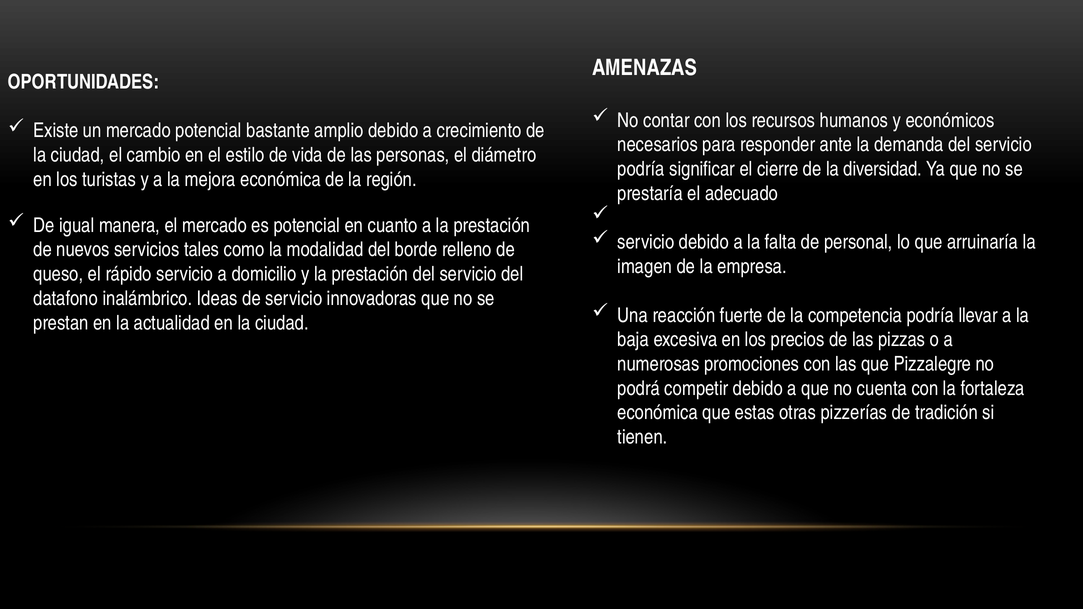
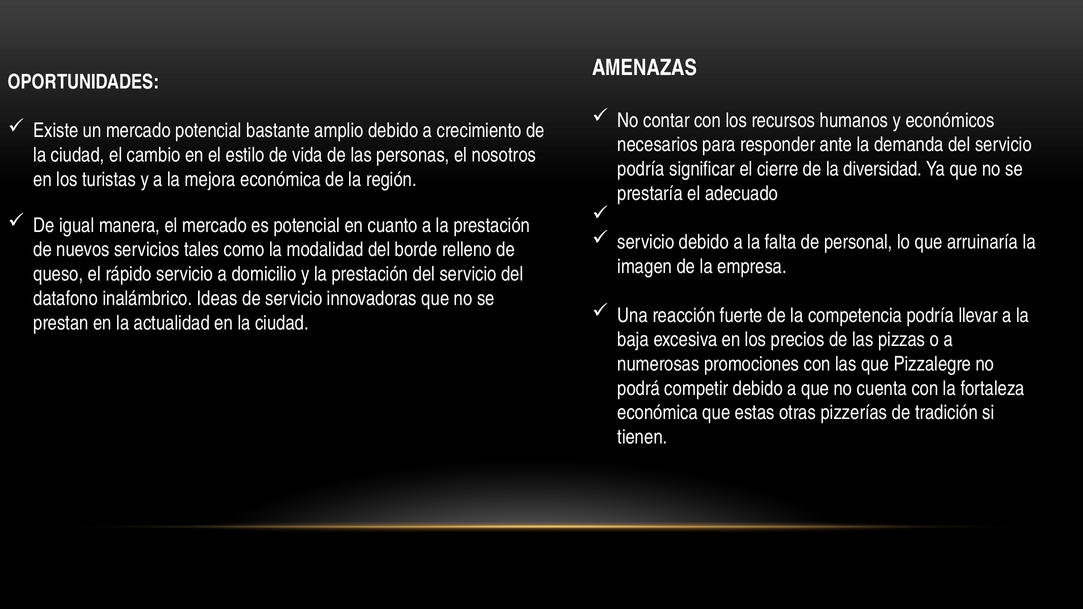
diámetro: diámetro -> nosotros
